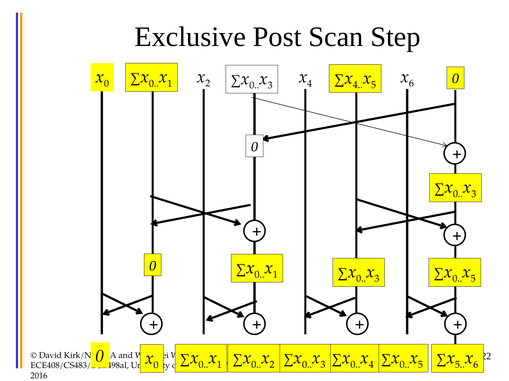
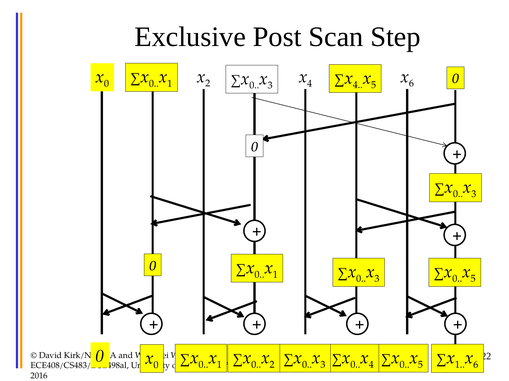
5 at (460, 365): 5 -> 1
